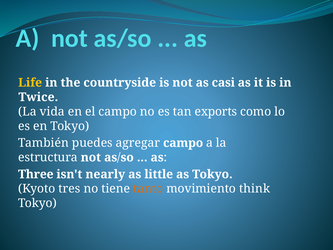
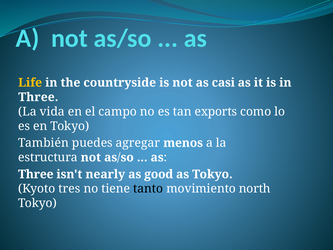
Twice at (38, 97): Twice -> Three
agregar campo: campo -> menos
little: little -> good
tanto colour: orange -> black
think: think -> north
